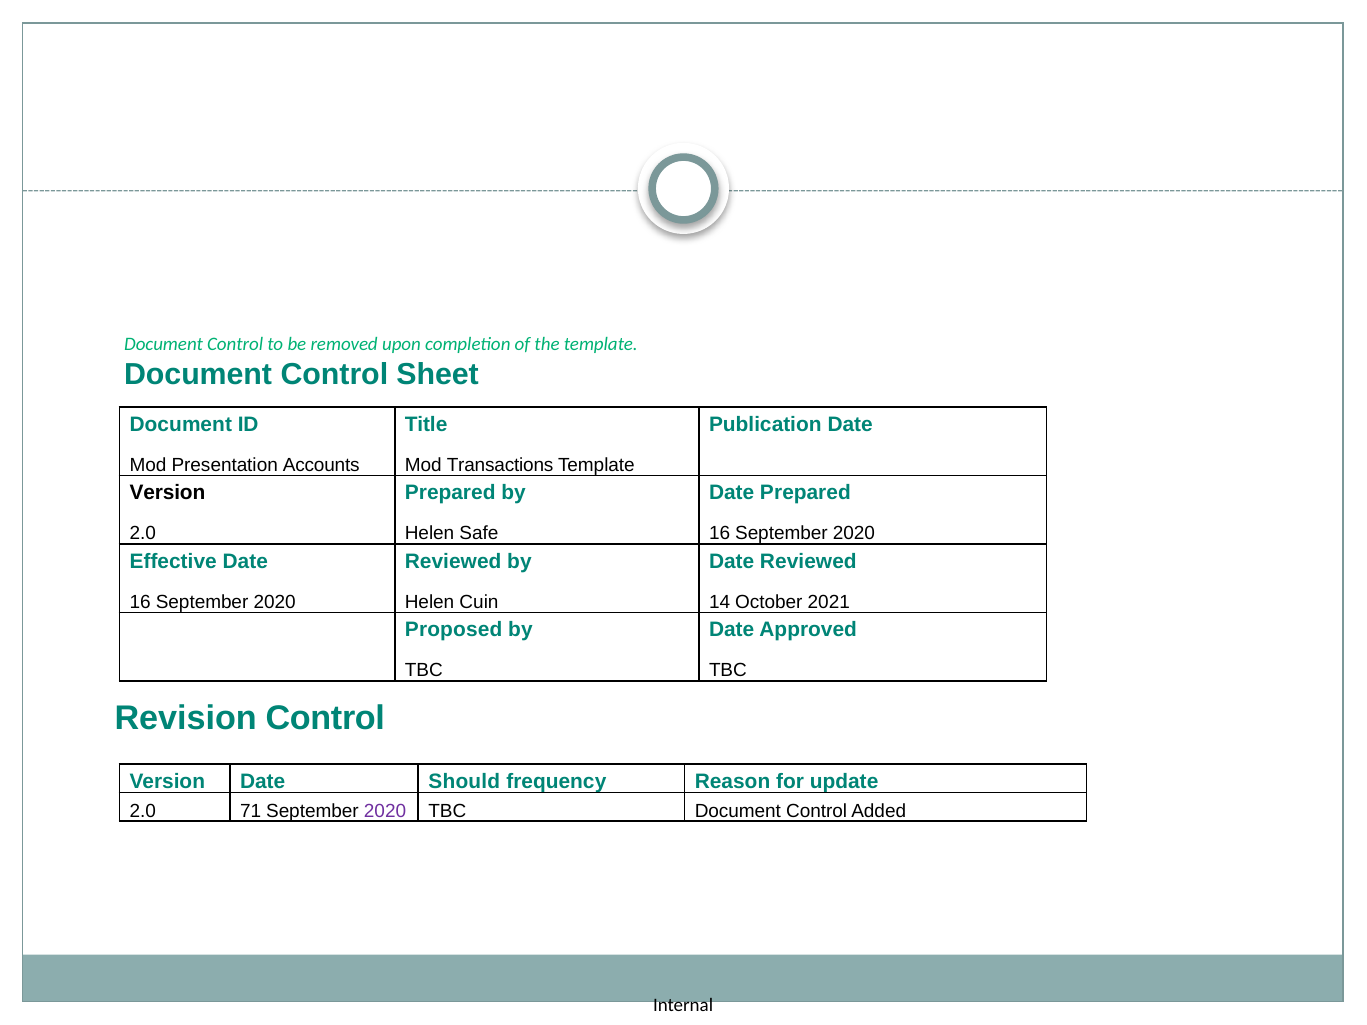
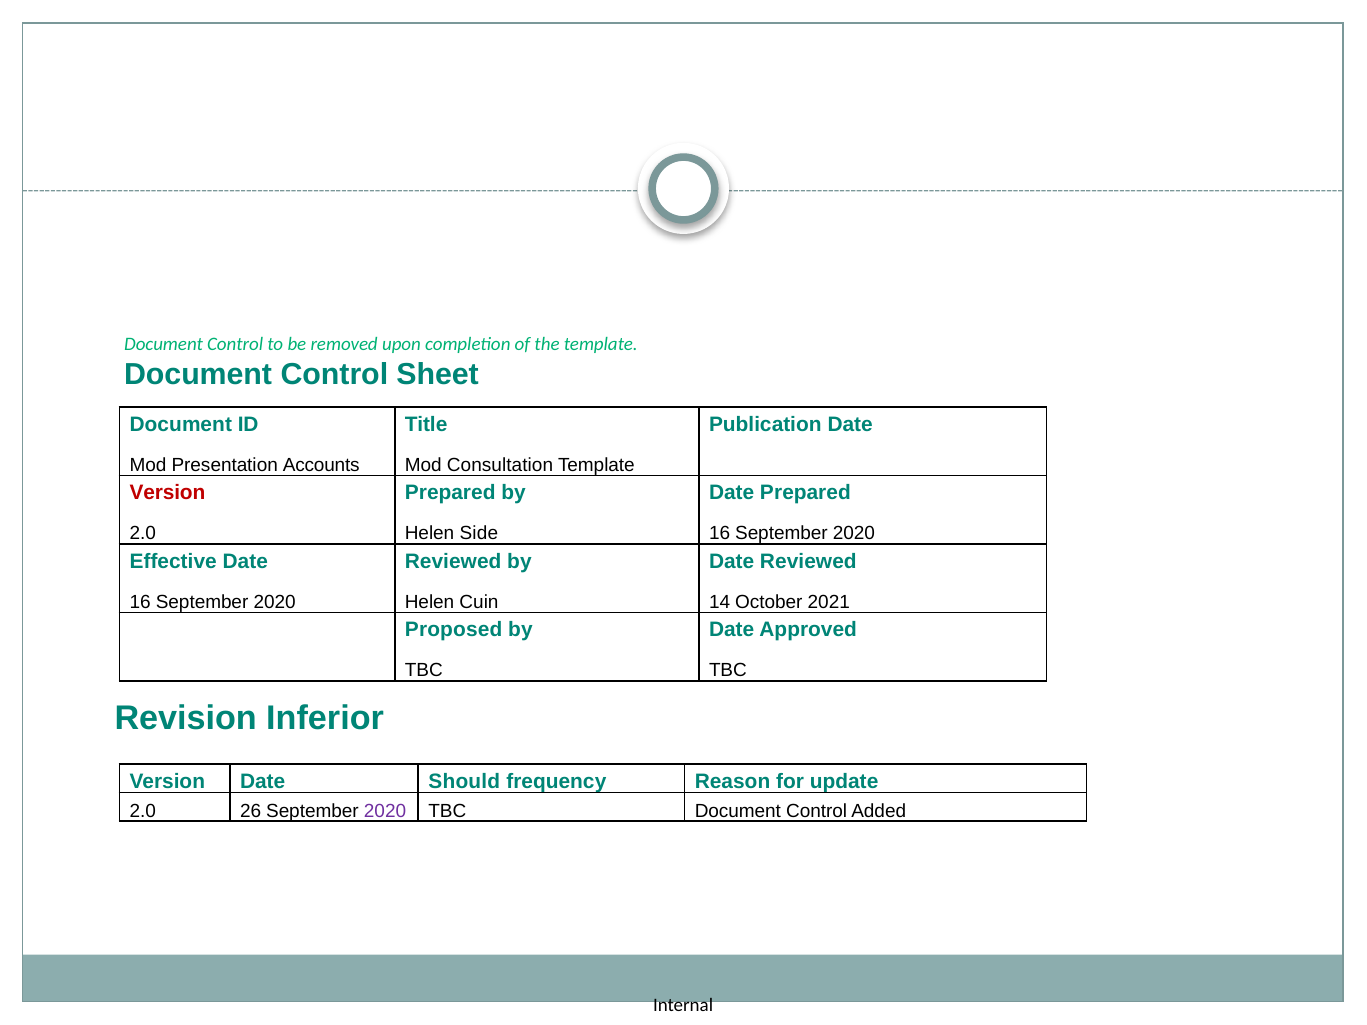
Transactions: Transactions -> Consultation
Version at (167, 493) colour: black -> red
Safe: Safe -> Side
Revision Control: Control -> Inferior
71: 71 -> 26
